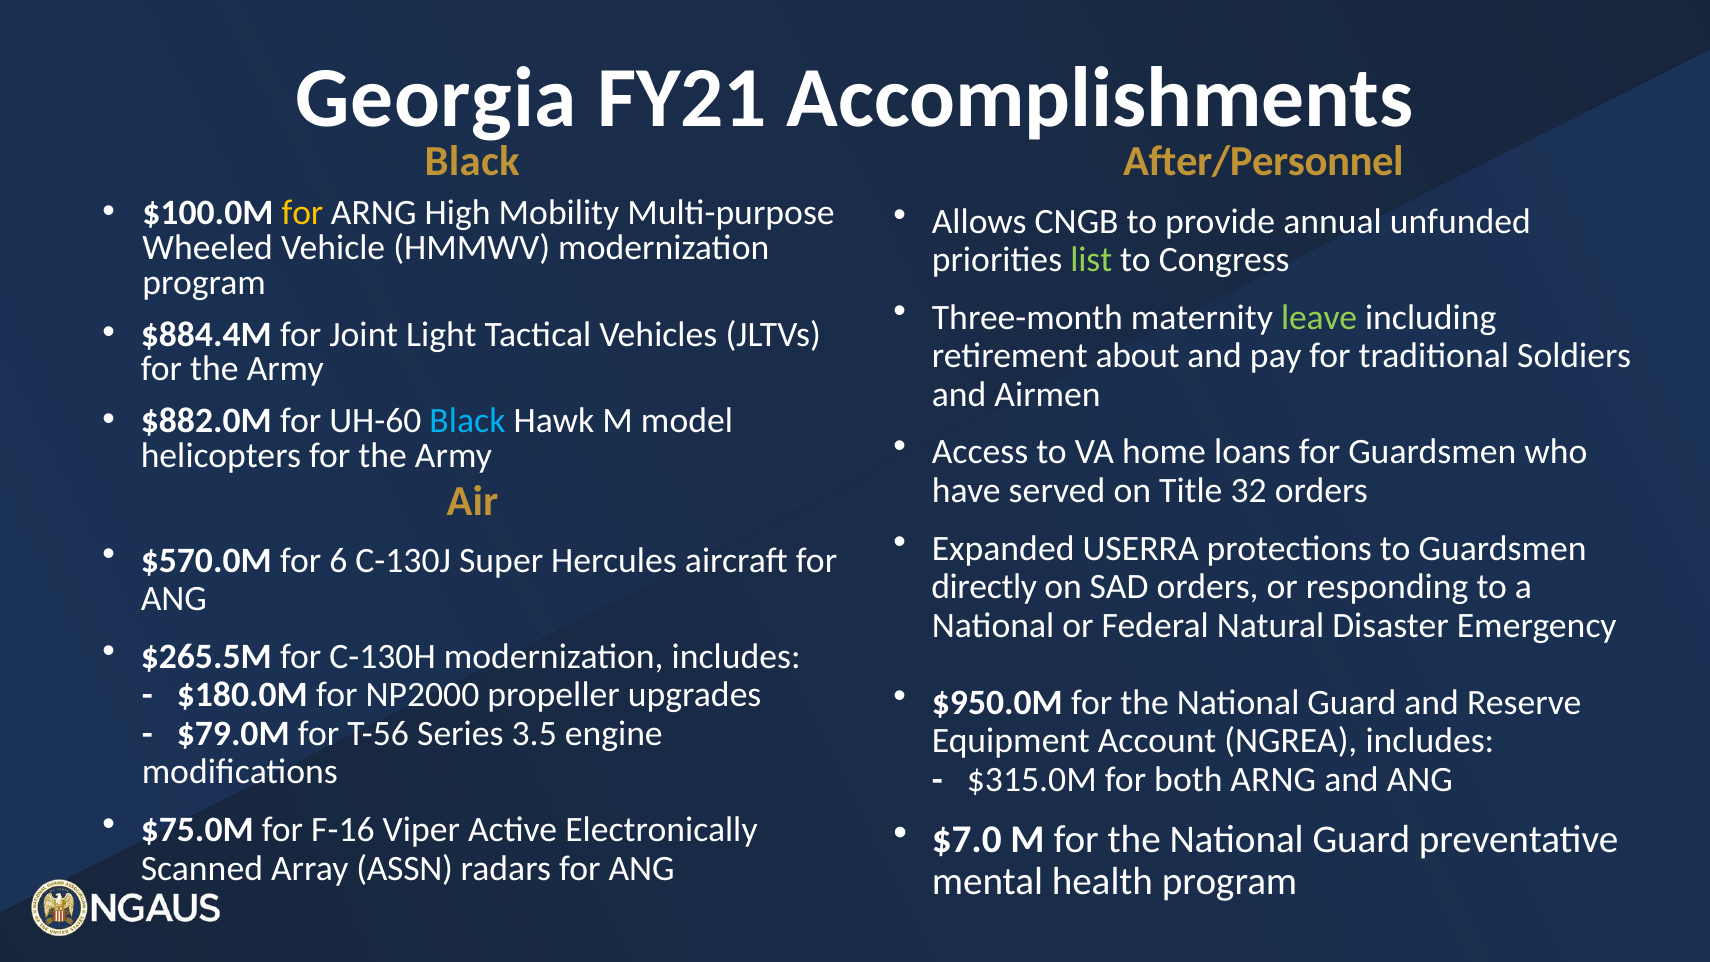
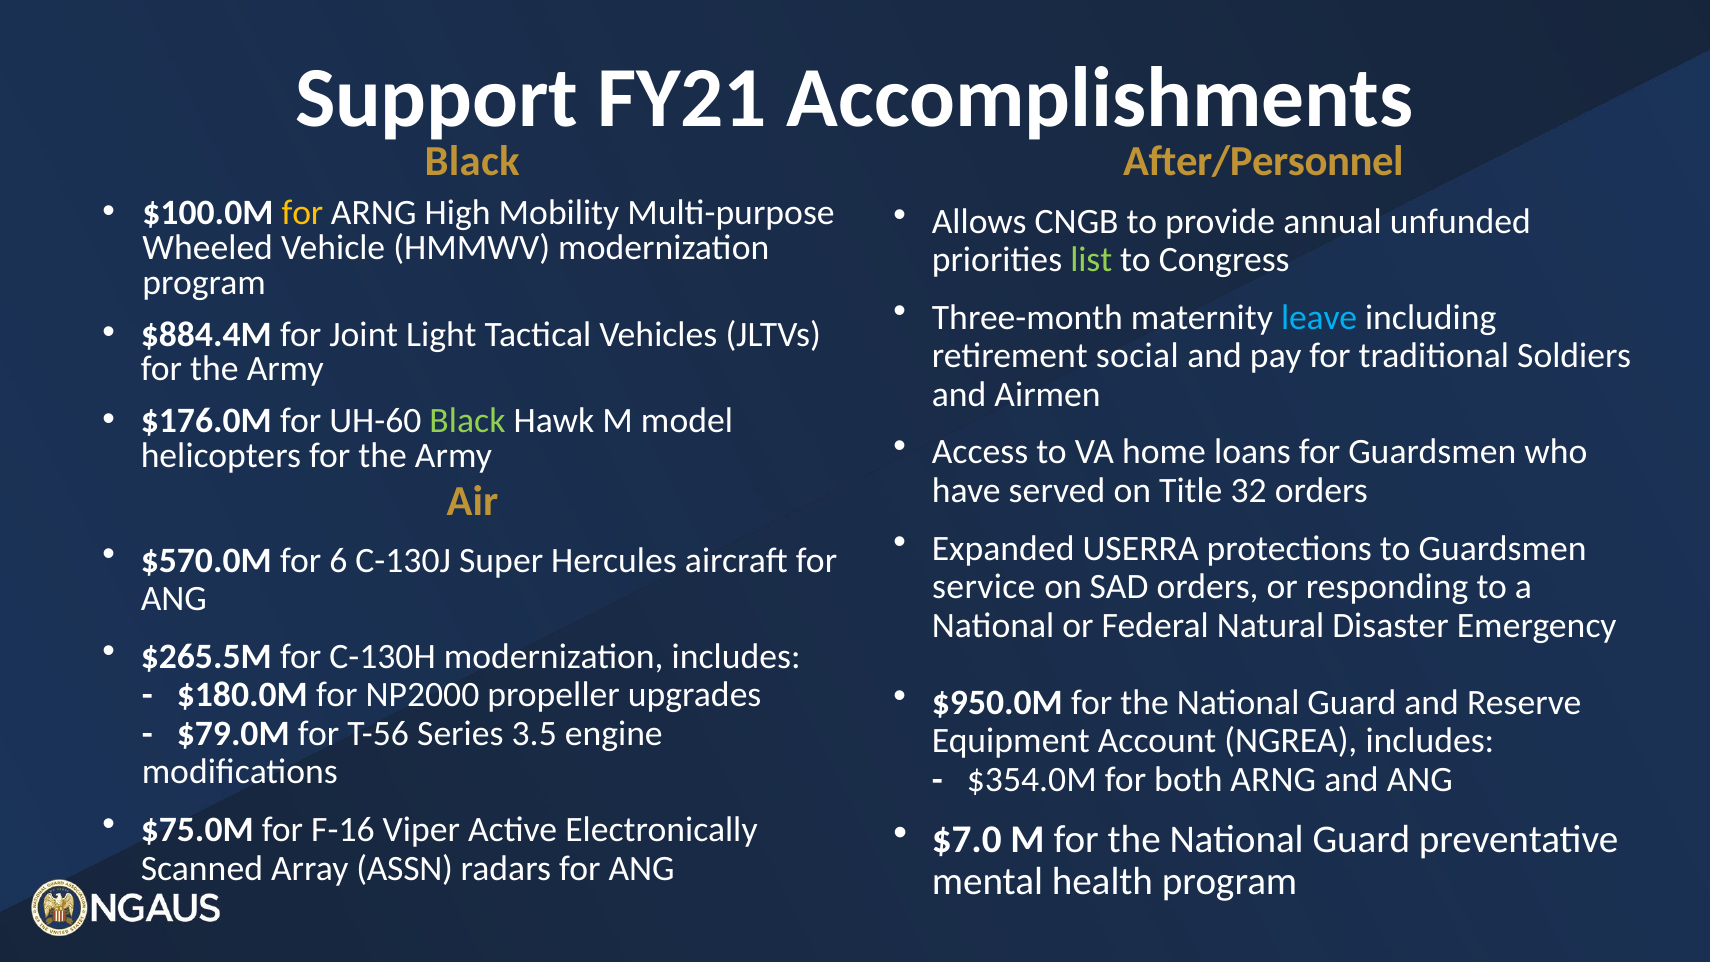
Georgia: Georgia -> Support
leave colour: light green -> light blue
about: about -> social
$882.0M: $882.0M -> $176.0M
Black at (467, 421) colour: light blue -> light green
directly: directly -> service
$315.0M: $315.0M -> $354.0M
